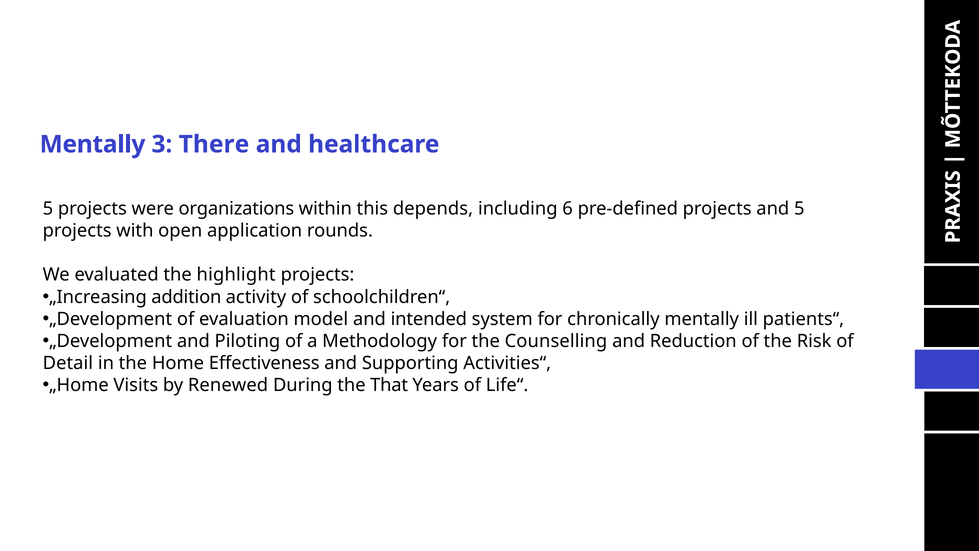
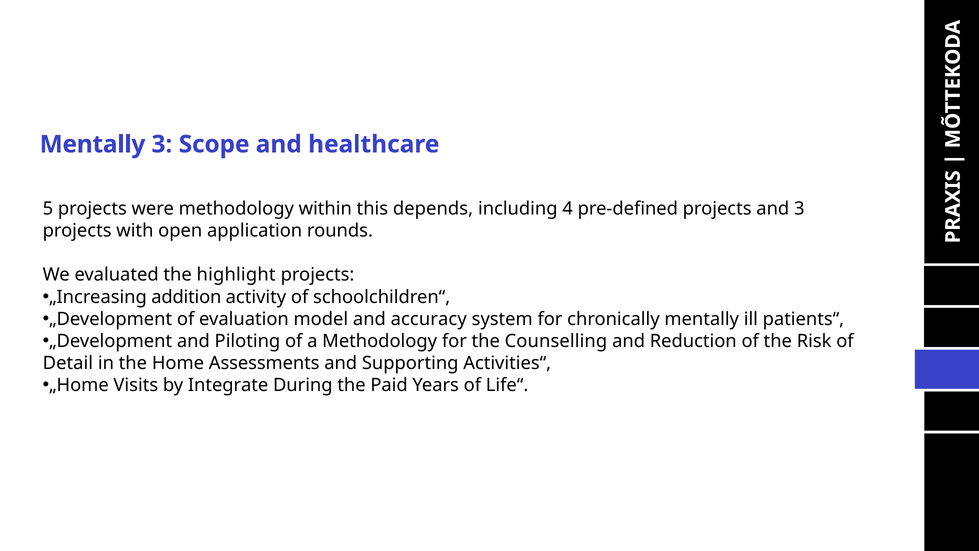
There: There -> Scope
were organizations: organizations -> methodology
6: 6 -> 4
and 5: 5 -> 3
intended: intended -> accuracy
Effectiveness: Effectiveness -> Assessments
Renewed: Renewed -> Integrate
That: That -> Paid
